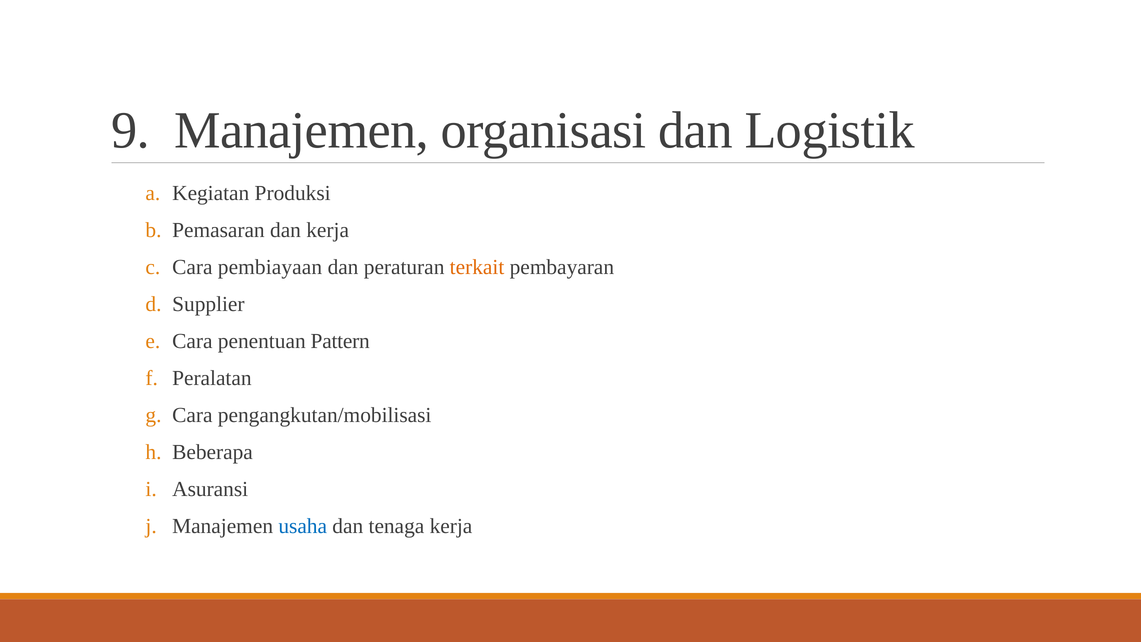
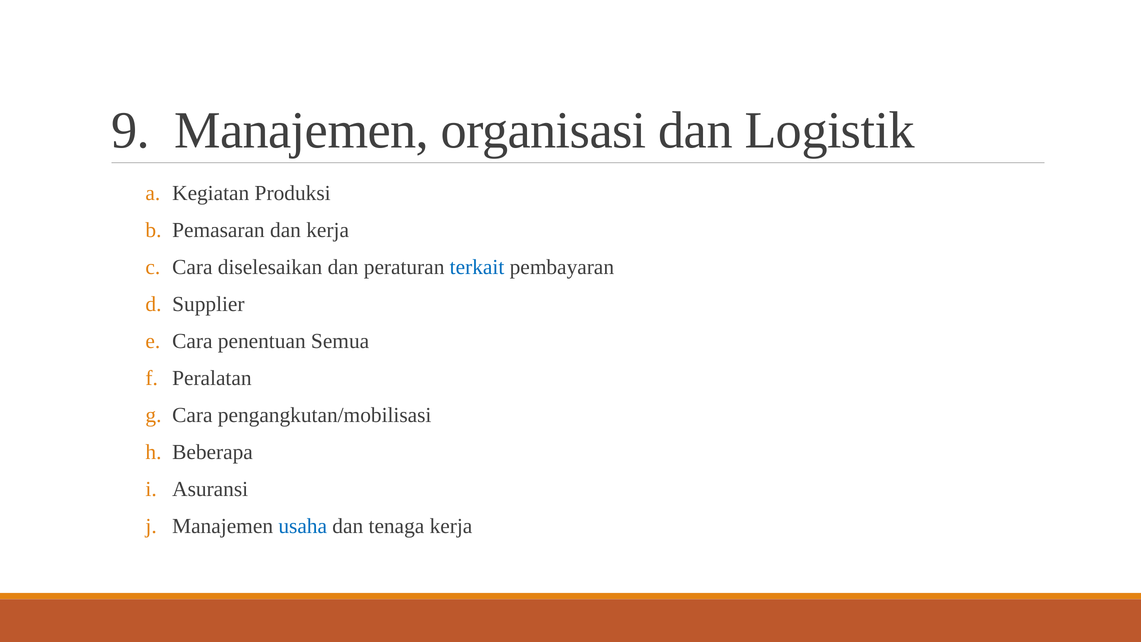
pembiayaan: pembiayaan -> diselesaikan
terkait colour: orange -> blue
Pattern: Pattern -> Semua
